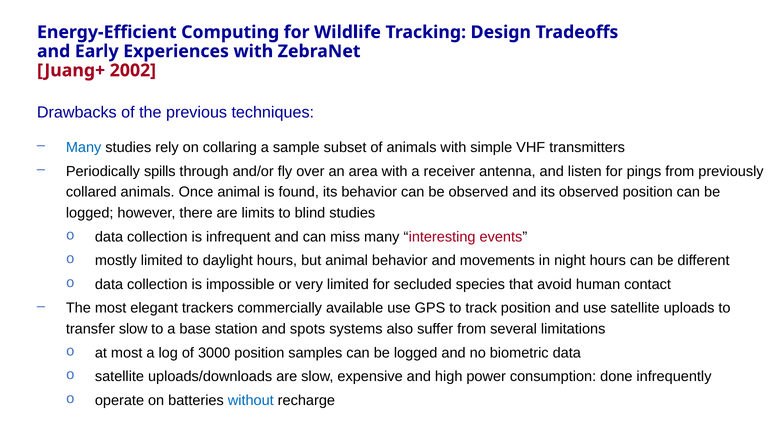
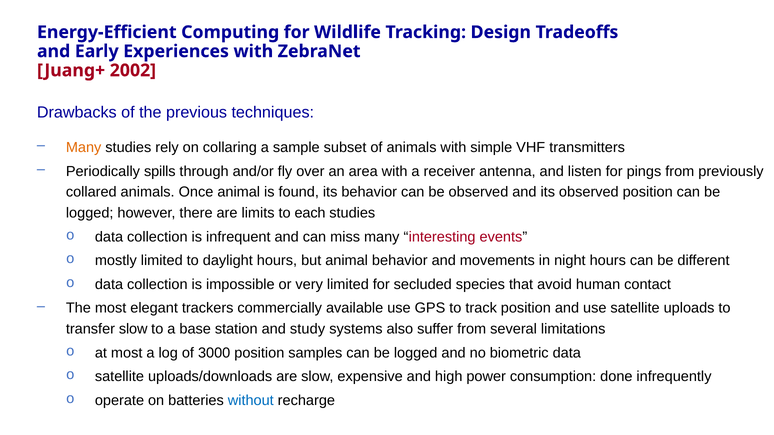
Many at (84, 148) colour: blue -> orange
blind: blind -> each
spots: spots -> study
